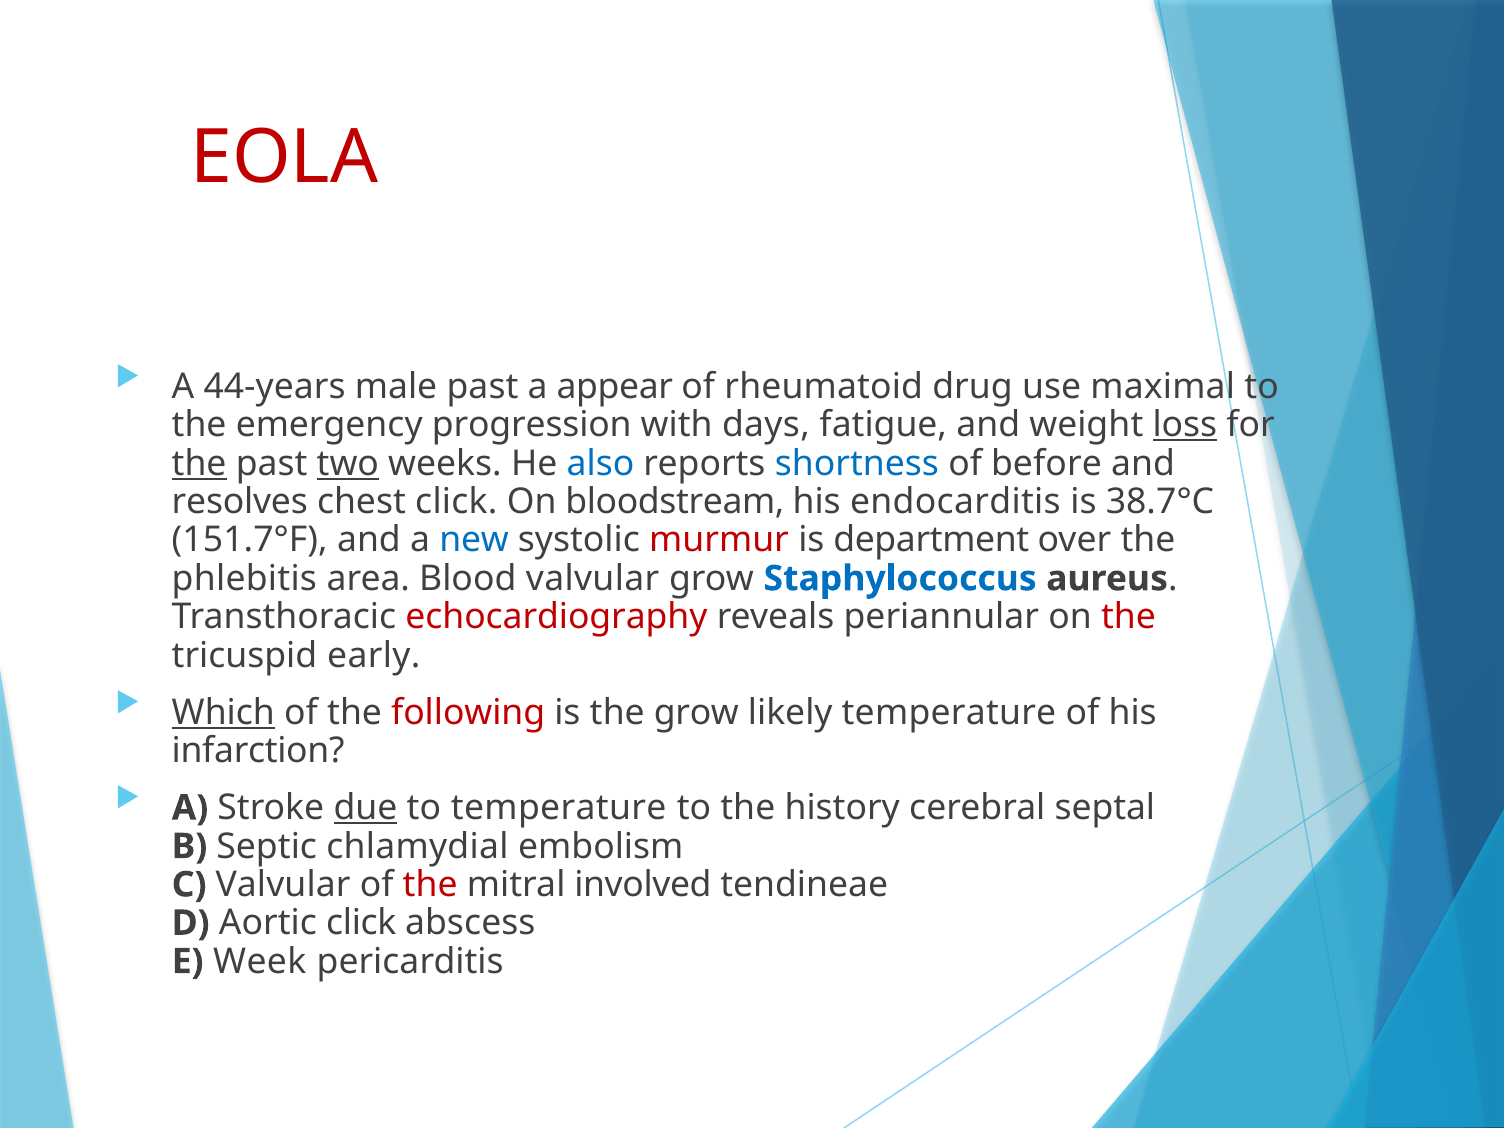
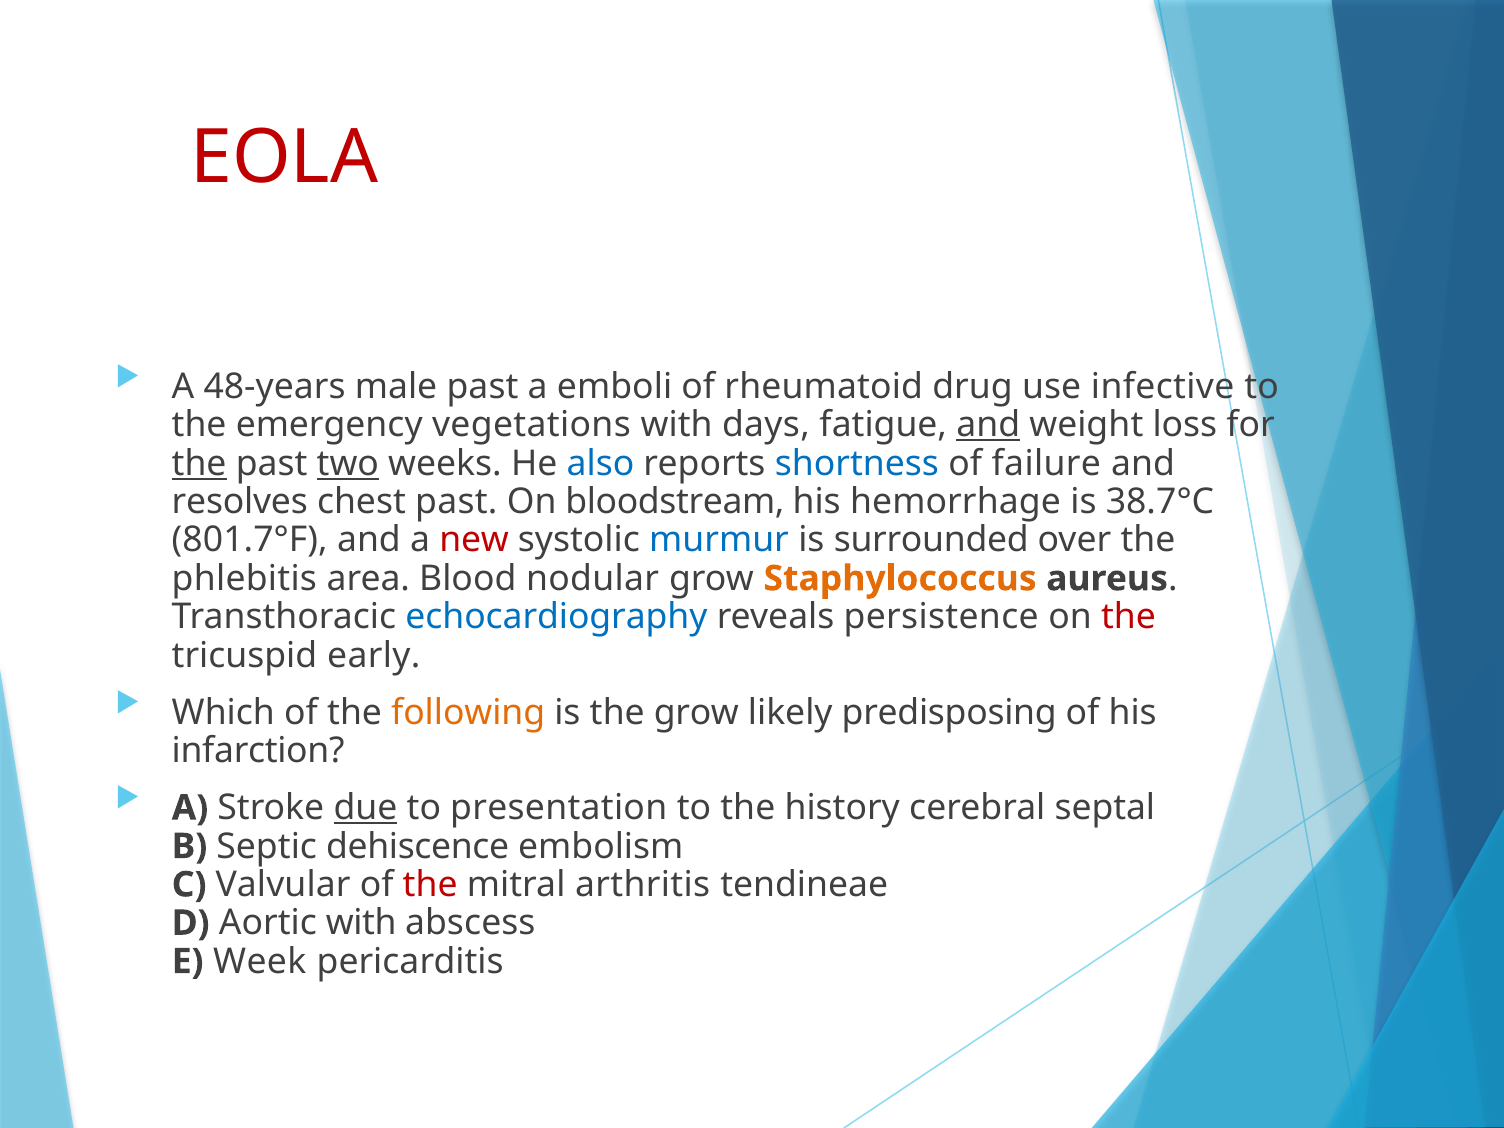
44-years: 44-years -> 48-years
appear: appear -> emboli
maximal: maximal -> infective
progression: progression -> vegetations
and at (988, 425) underline: none -> present
loss underline: present -> none
before: before -> failure
chest click: click -> past
endocarditis: endocarditis -> hemorrhage
151.7°F: 151.7°F -> 801.7°F
new colour: blue -> red
murmur colour: red -> blue
department: department -> surrounded
Blood valvular: valvular -> nodular
Staphylococcus colour: blue -> orange
echocardiography colour: red -> blue
periannular: periannular -> persistence
Which underline: present -> none
following colour: red -> orange
likely temperature: temperature -> predisposing
to temperature: temperature -> presentation
chlamydial: chlamydial -> dehiscence
involved: involved -> arthritis
Aortic click: click -> with
